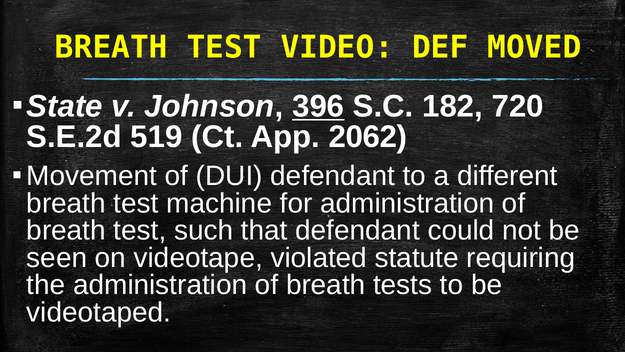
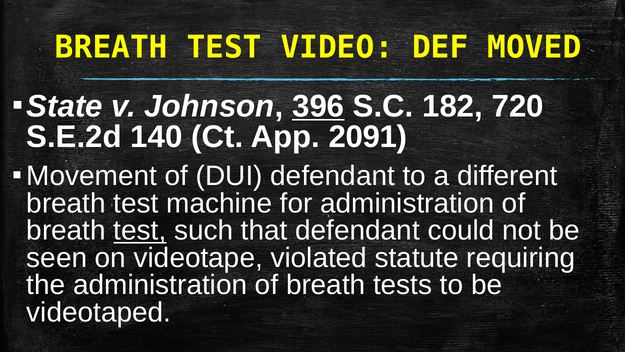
519: 519 -> 140
2062: 2062 -> 2091
test at (140, 230) underline: none -> present
